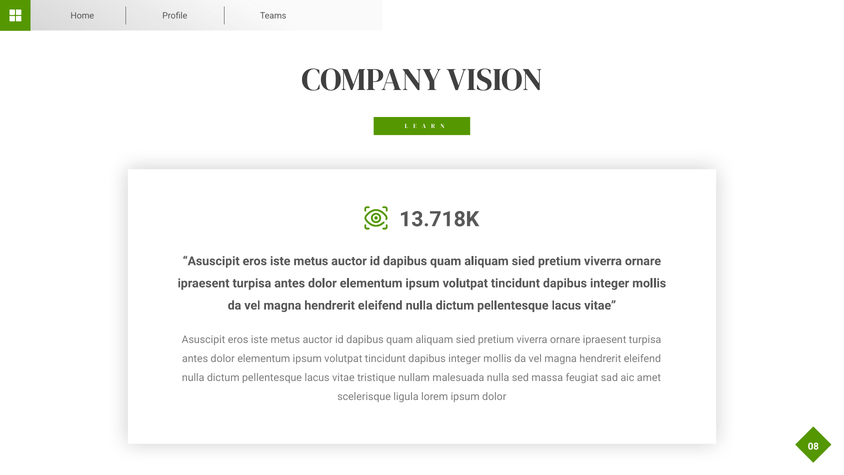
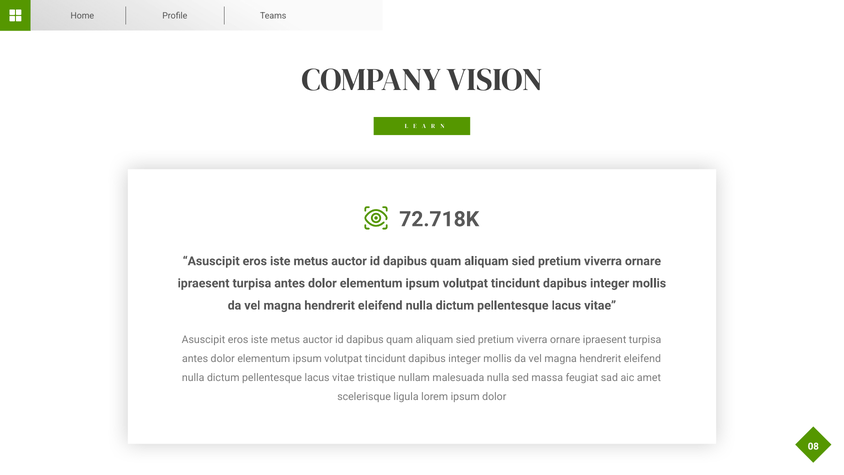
13.718K: 13.718K -> 72.718K
